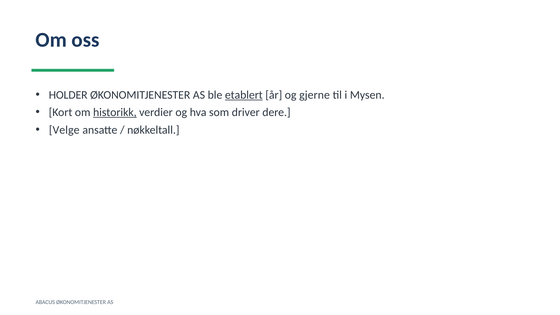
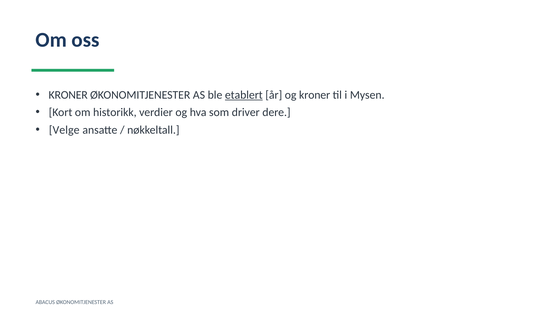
HOLDER at (68, 95): HOLDER -> KRONER
og gjerne: gjerne -> kroner
historikk underline: present -> none
